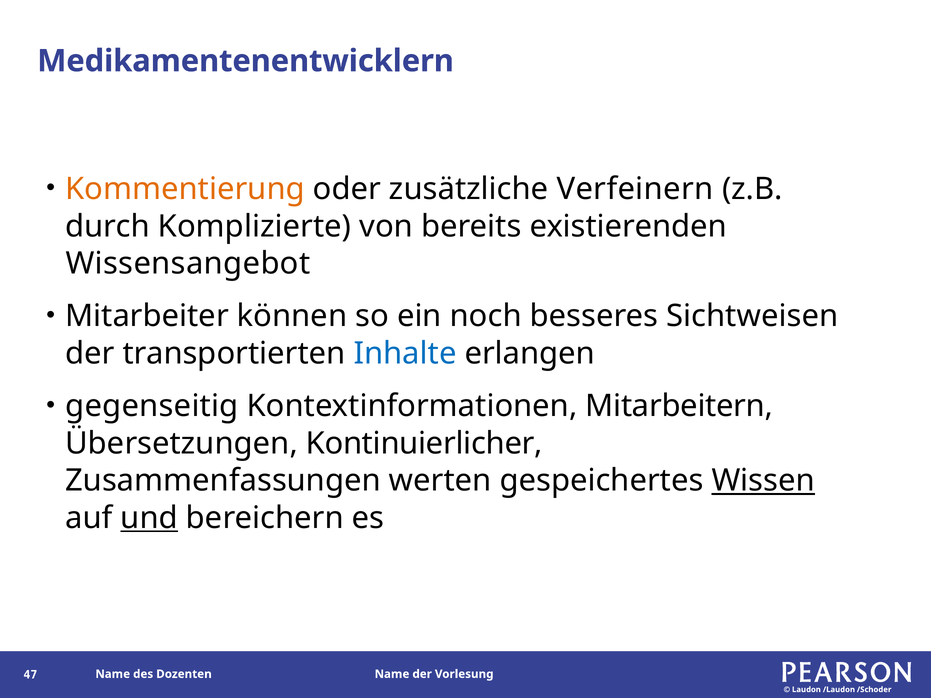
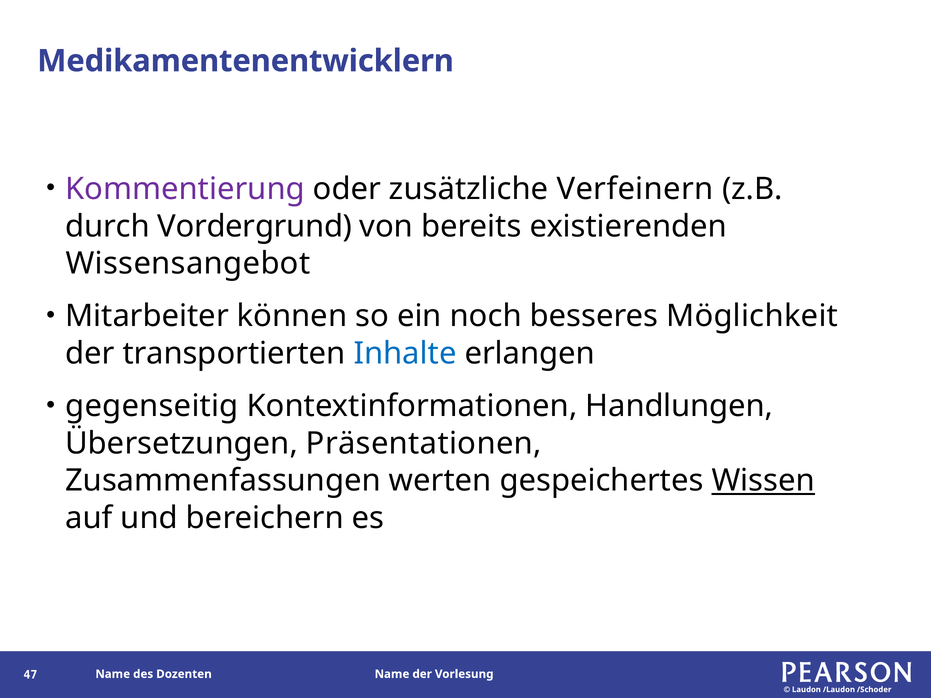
Kommentierung colour: orange -> purple
Komplizierte: Komplizierte -> Vordergrund
Sichtweisen: Sichtweisen -> Möglichkeit
Mitarbeitern: Mitarbeitern -> Handlungen
Kontinuierlicher: Kontinuierlicher -> Präsentationen
und underline: present -> none
